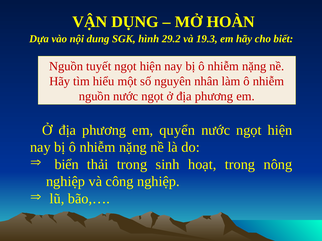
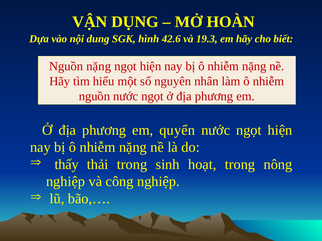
29.2: 29.2 -> 42.6
Nguồn tuyết: tuyết -> nặng
biển: biển -> thấy
